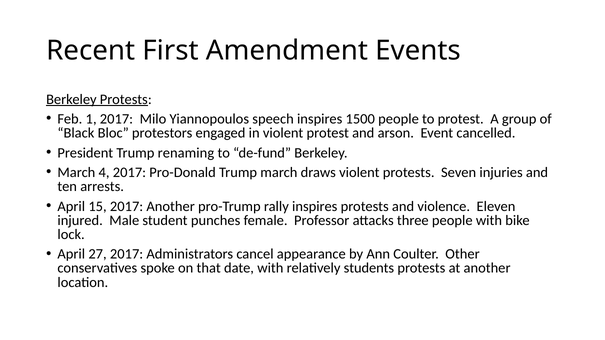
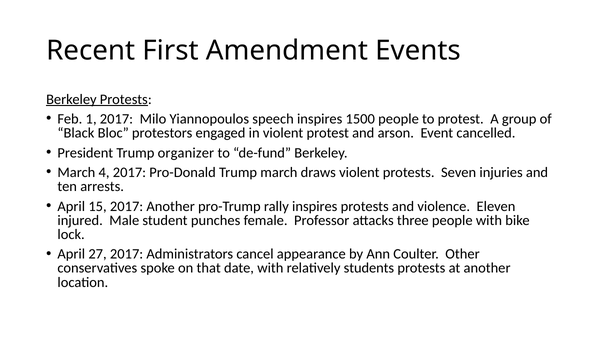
renaming: renaming -> organizer
